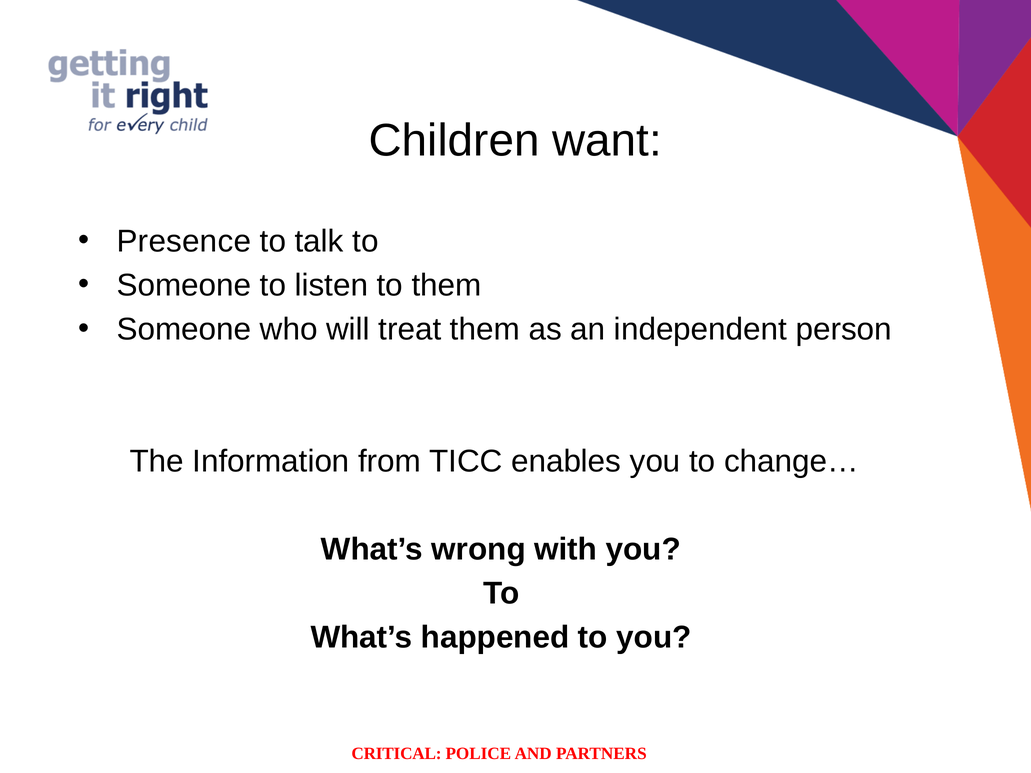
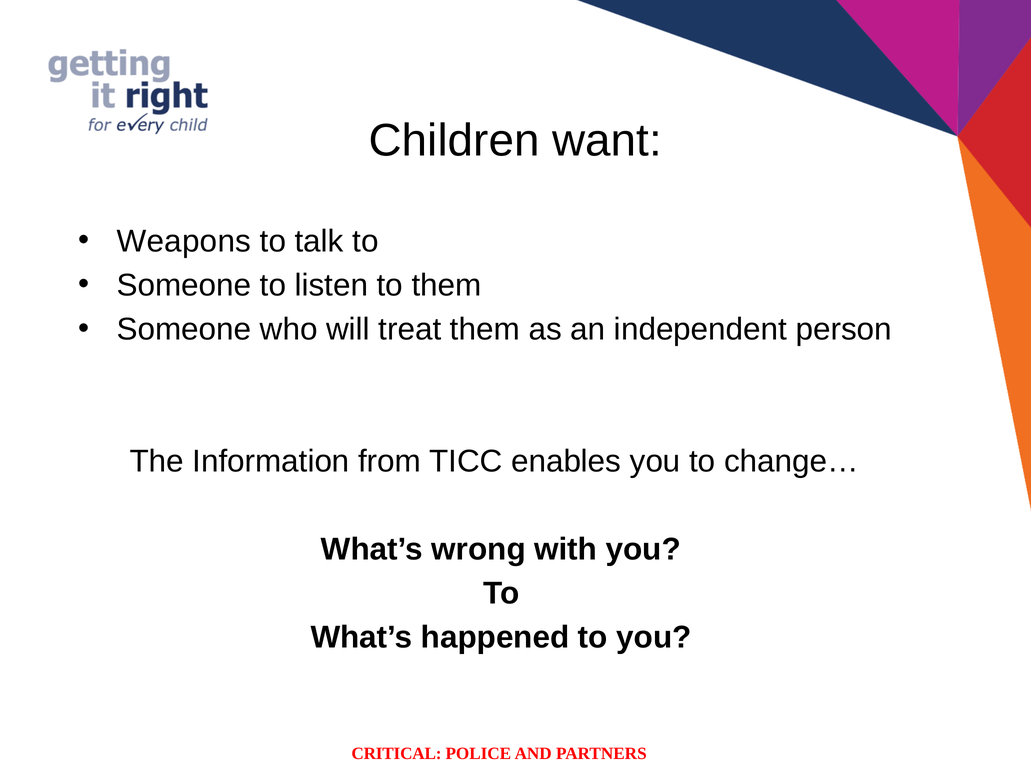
Presence: Presence -> Weapons
